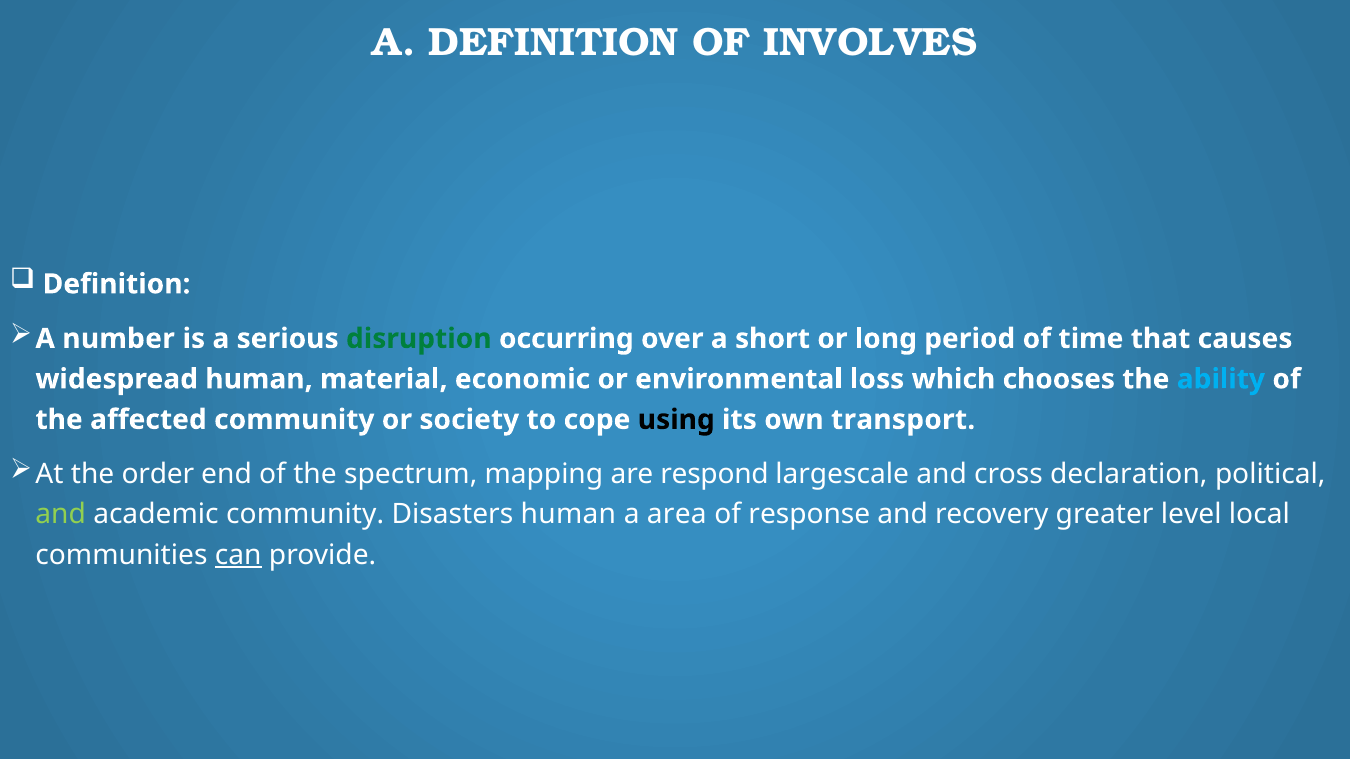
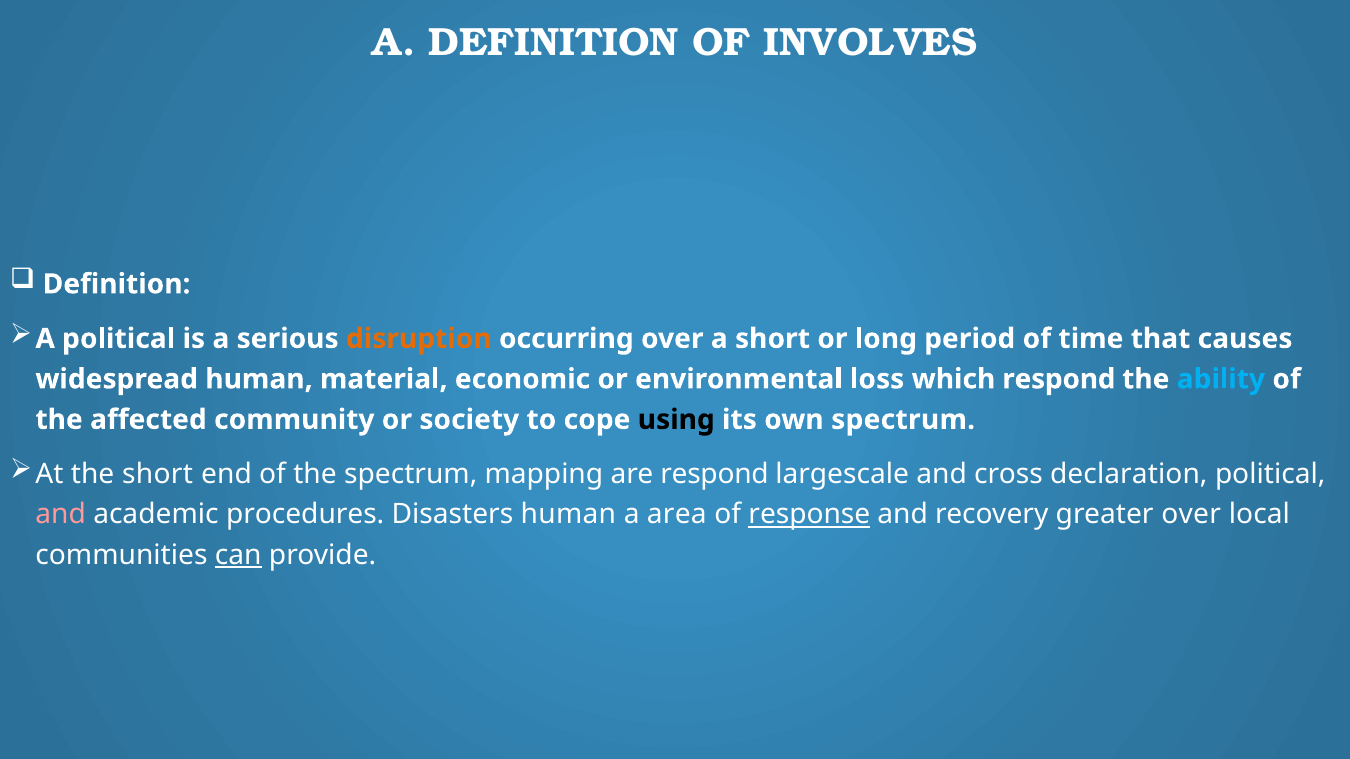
A number: number -> political
disruption colour: green -> orange
which chooses: chooses -> respond
own transport: transport -> spectrum
the order: order -> short
and at (61, 515) colour: light green -> pink
academic community: community -> procedures
response underline: none -> present
greater level: level -> over
